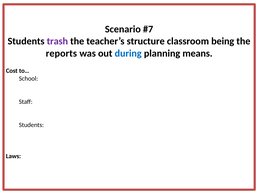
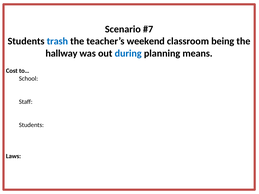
trash colour: purple -> blue
structure: structure -> weekend
reports: reports -> hallway
